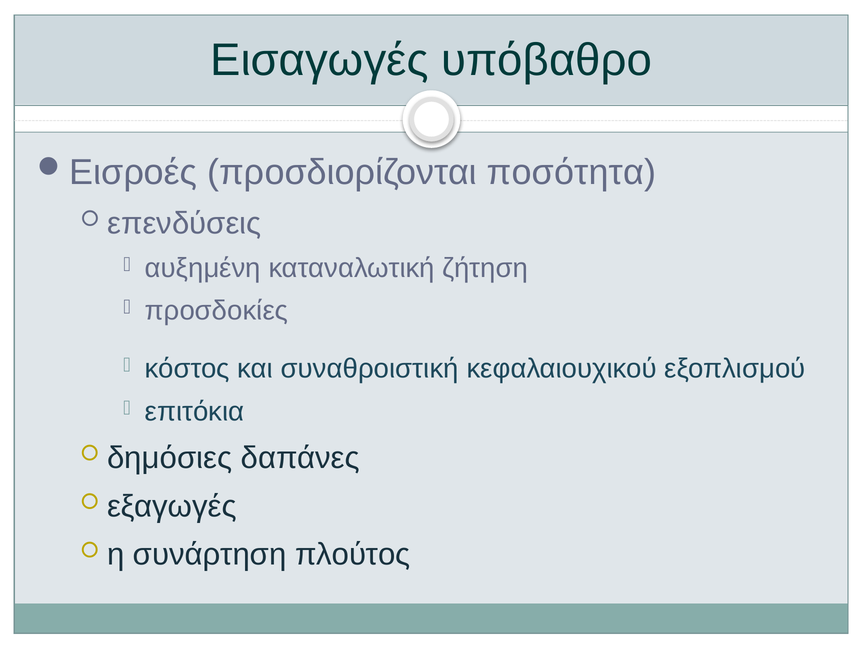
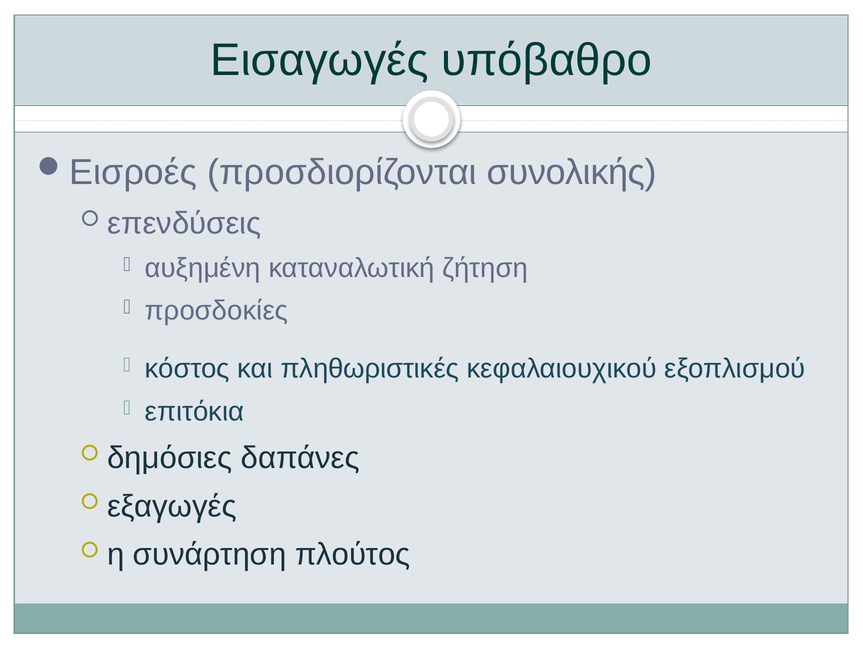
ποσότητα: ποσότητα -> συνολικής
συναθροιστική: συναθροιστική -> πληθωριστικές
